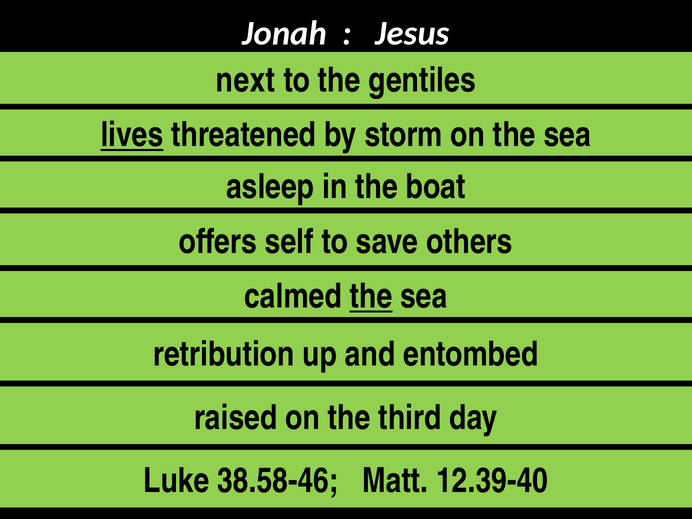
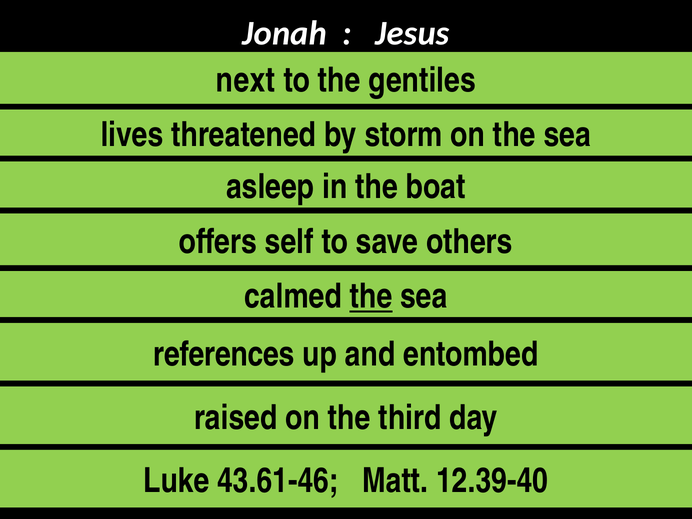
lives underline: present -> none
retribution: retribution -> references
38.58-46: 38.58-46 -> 43.61-46
